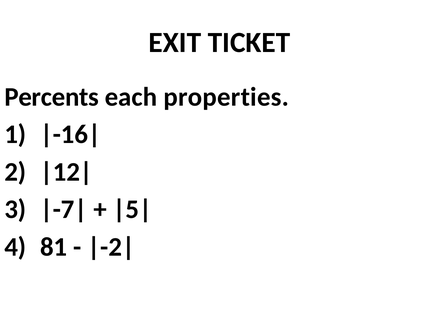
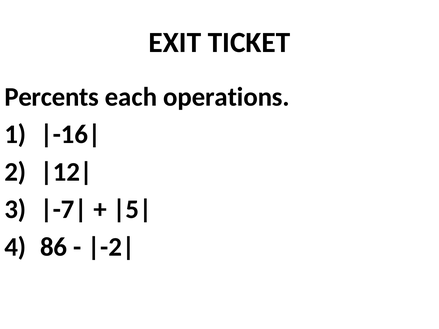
properties: properties -> operations
81: 81 -> 86
